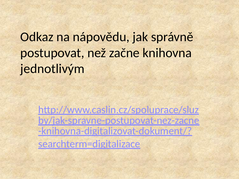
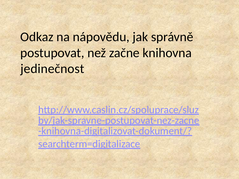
jednotlivým: jednotlivým -> jedinečnost
